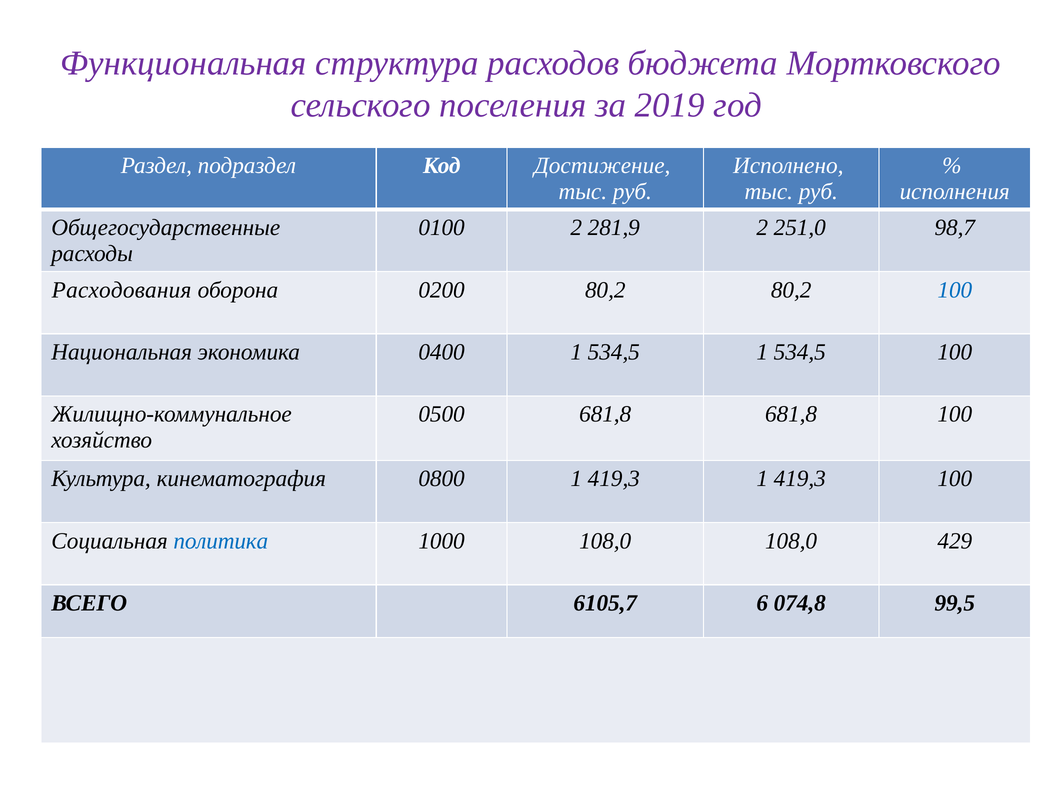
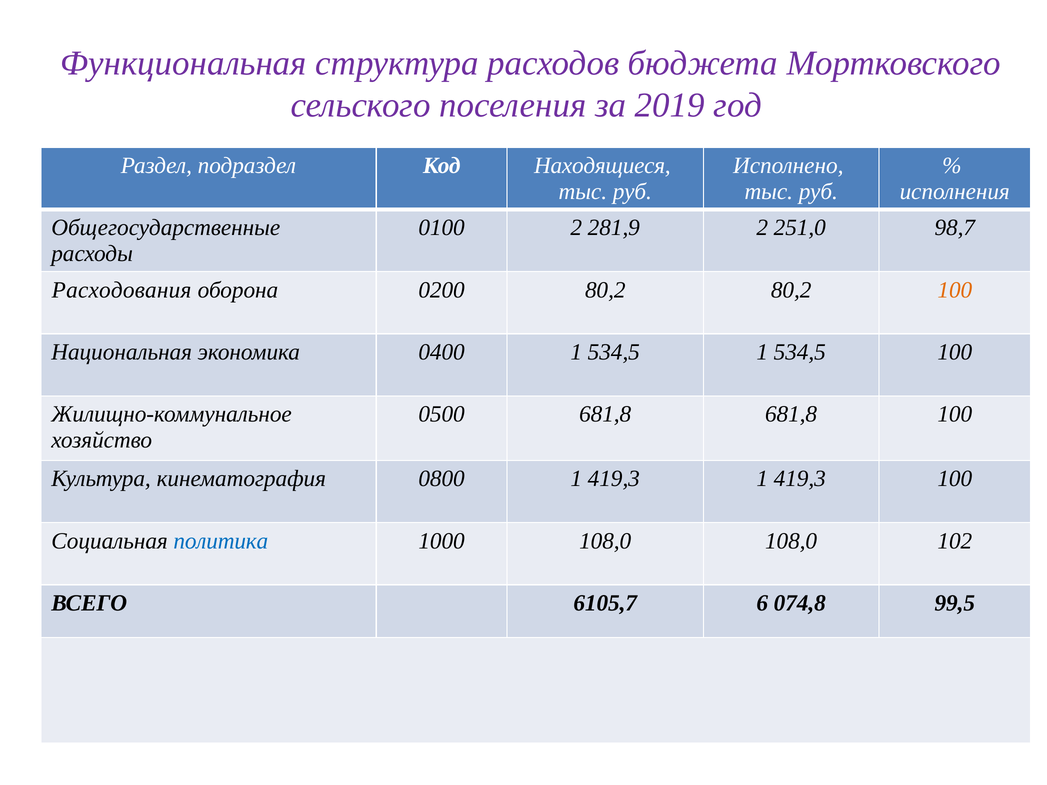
Достижение: Достижение -> Находящиеся
100 at (955, 290) colour: blue -> orange
429: 429 -> 102
